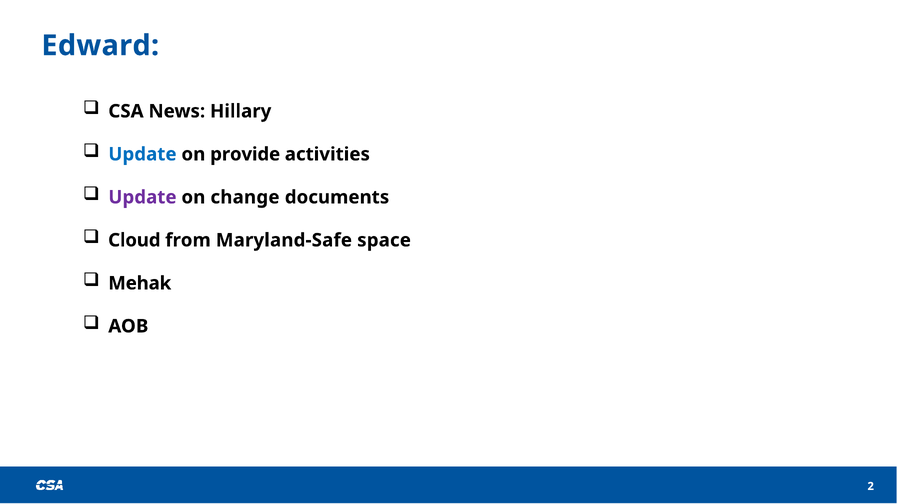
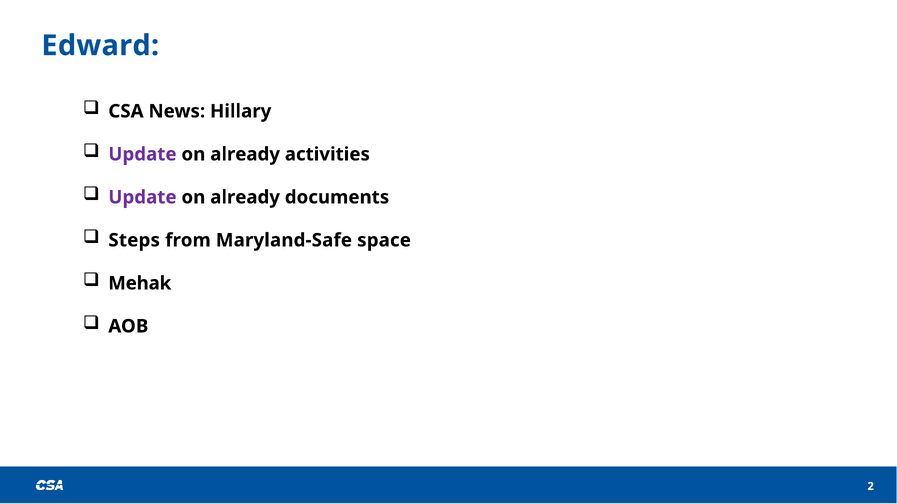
Update at (142, 154) colour: blue -> purple
provide at (245, 154): provide -> already
change at (245, 197): change -> already
Cloud: Cloud -> Steps
